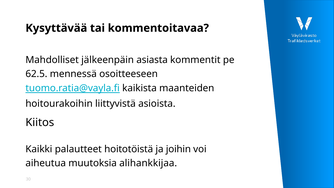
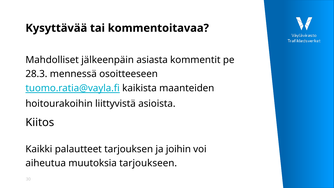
62.5: 62.5 -> 28.3
hoitotöistä: hoitotöistä -> tarjouksen
alihankkijaa: alihankkijaa -> tarjoukseen
